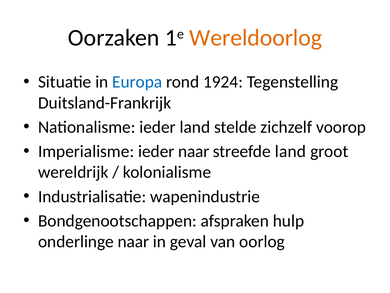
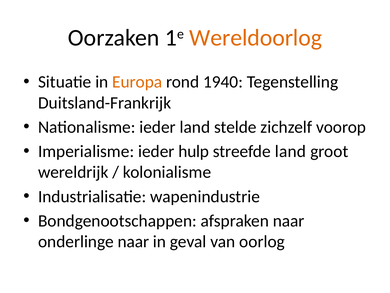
Europa colour: blue -> orange
1924: 1924 -> 1940
ieder naar: naar -> hulp
afspraken hulp: hulp -> naar
